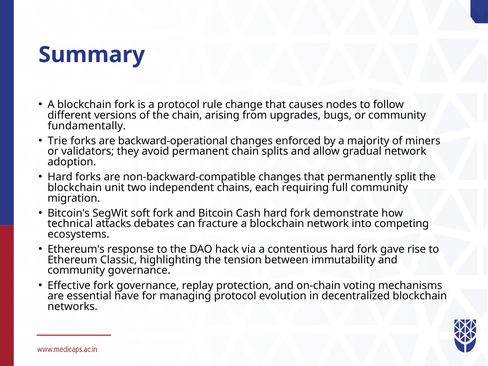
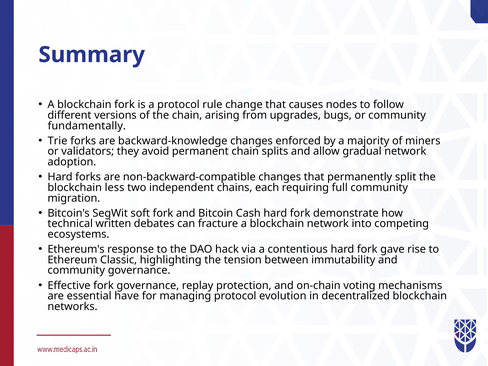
backward-operational: backward-operational -> backward-knowledge
unit: unit -> less
attacks: attacks -> written
